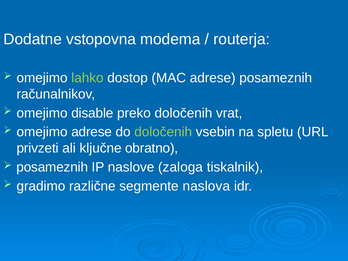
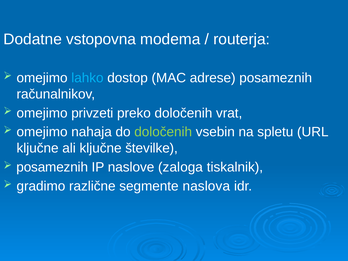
lahko colour: light green -> light blue
disable: disable -> privzeti
omejimo adrese: adrese -> nahaja
privzeti at (38, 148): privzeti -> ključne
obratno: obratno -> številke
